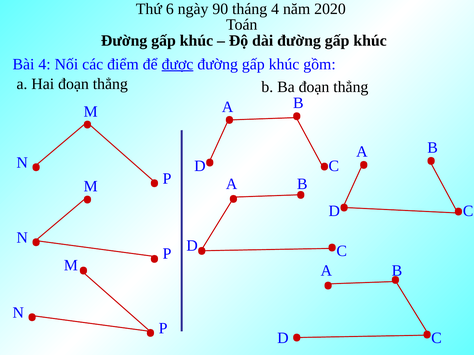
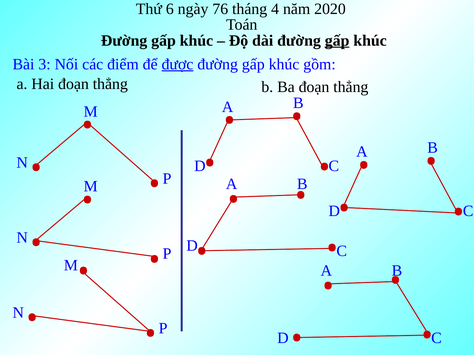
90: 90 -> 76
gấp at (337, 41) underline: none -> present
Bài 4: 4 -> 3
